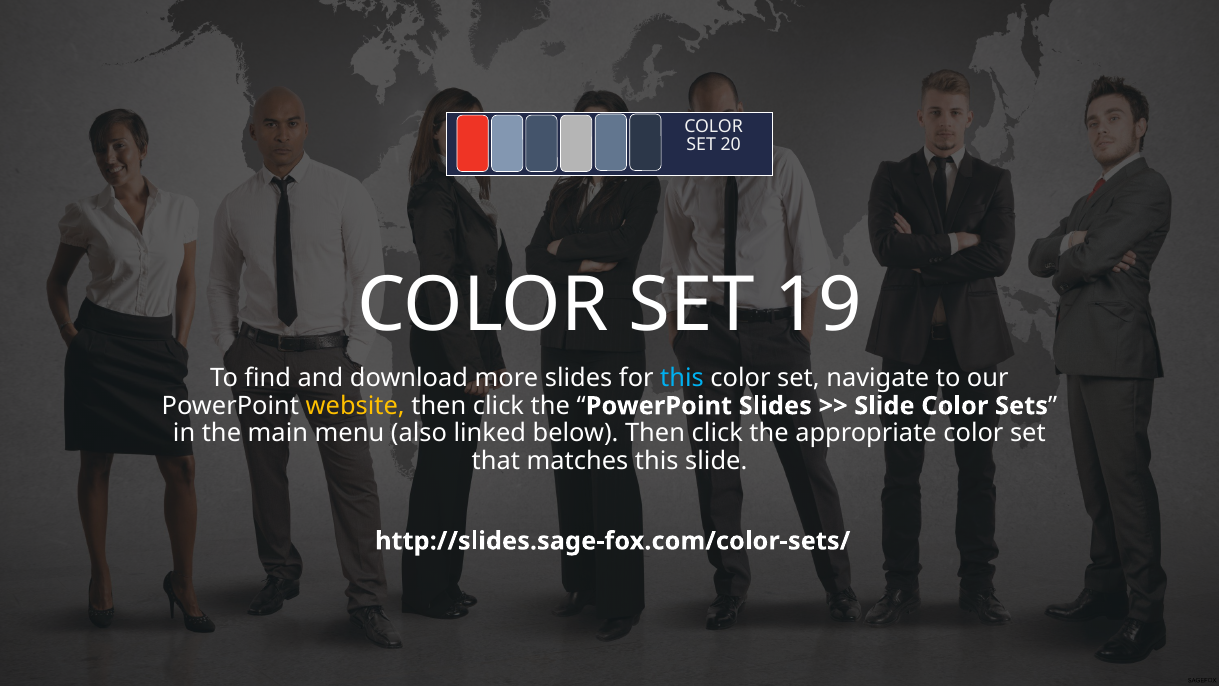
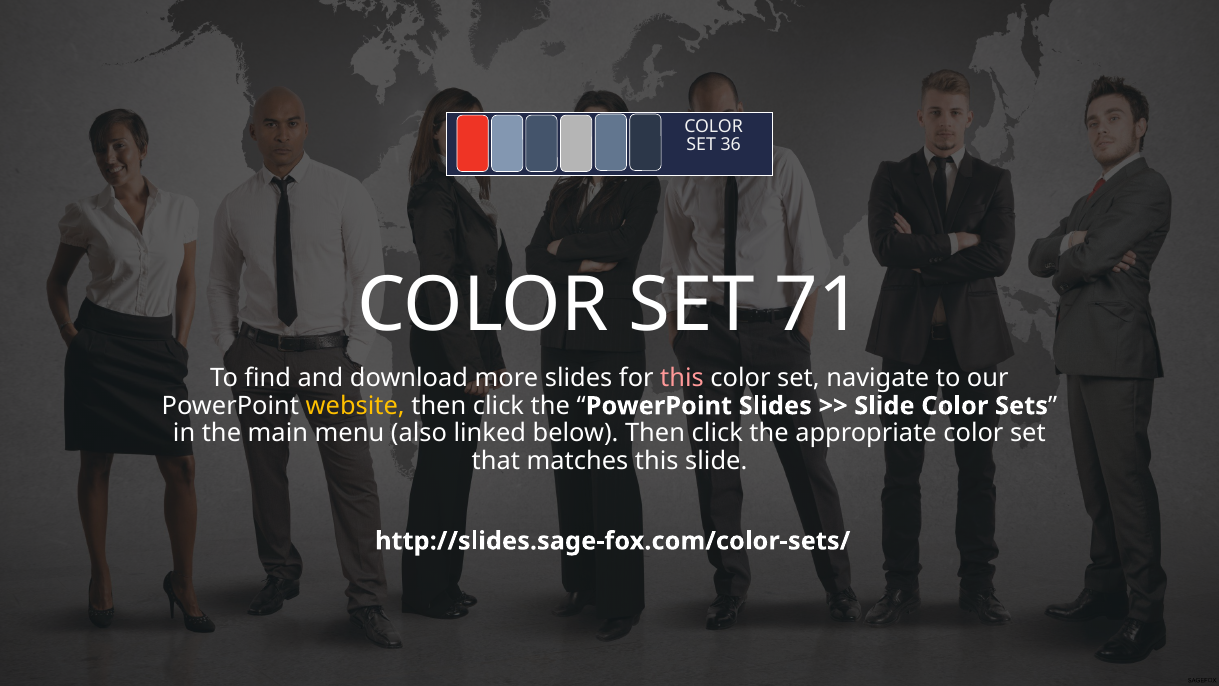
20: 20 -> 36
19: 19 -> 71
this at (682, 378) colour: light blue -> pink
